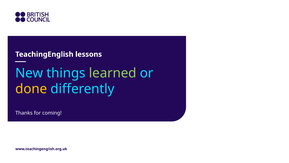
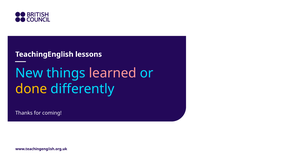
learned colour: light green -> pink
